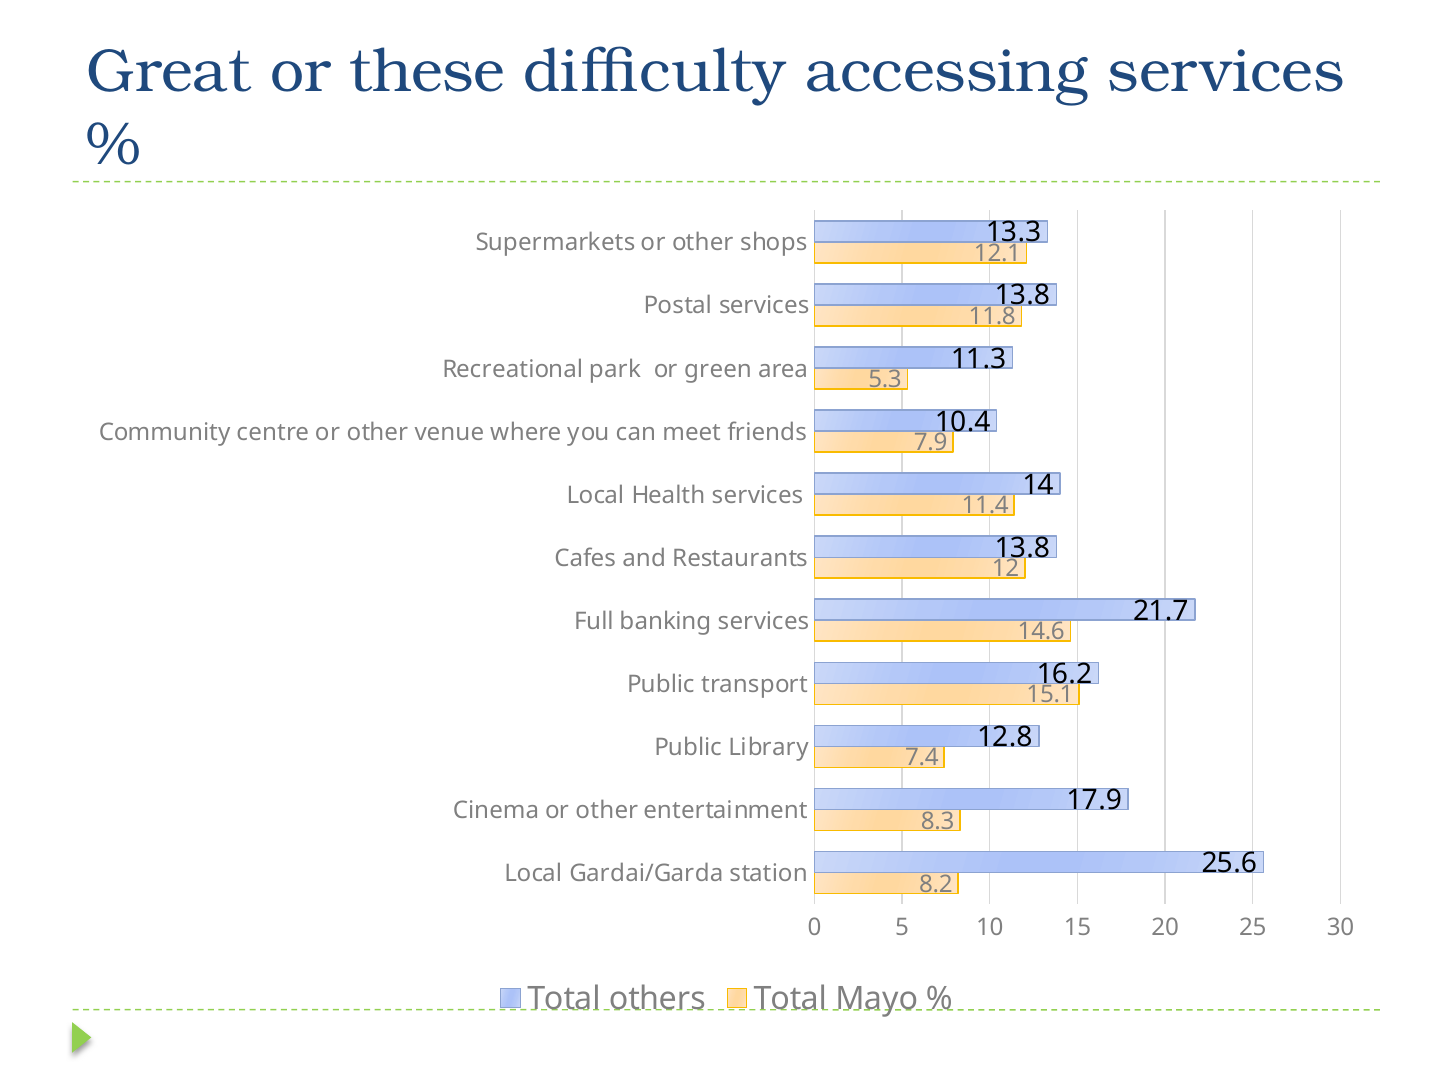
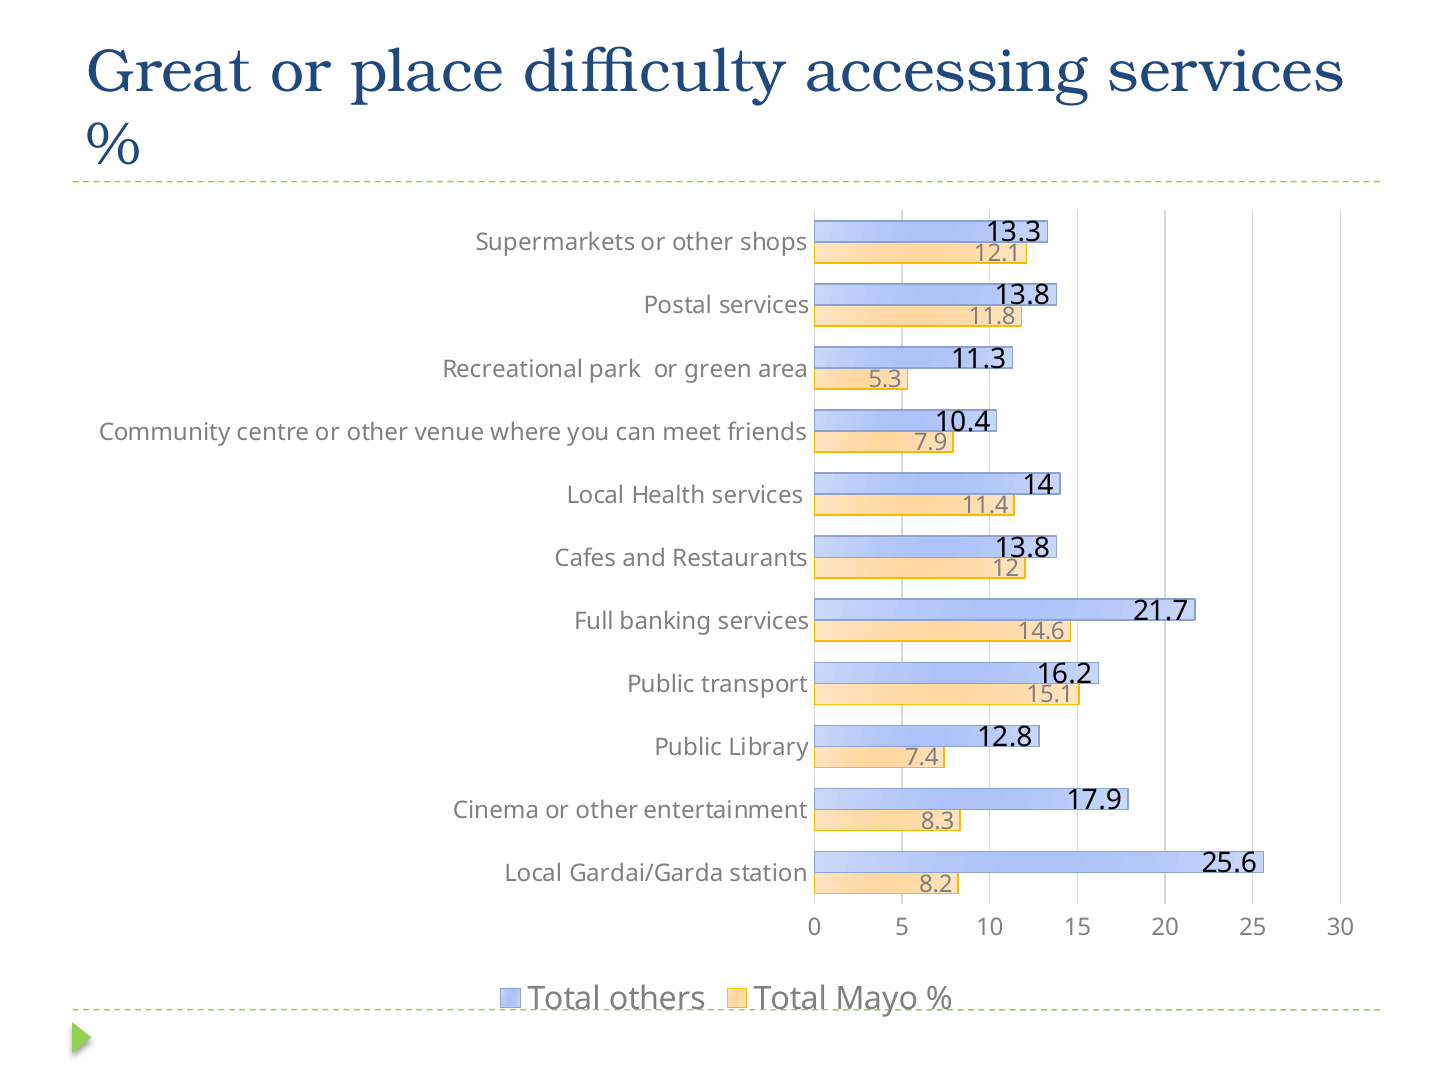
these: these -> place
